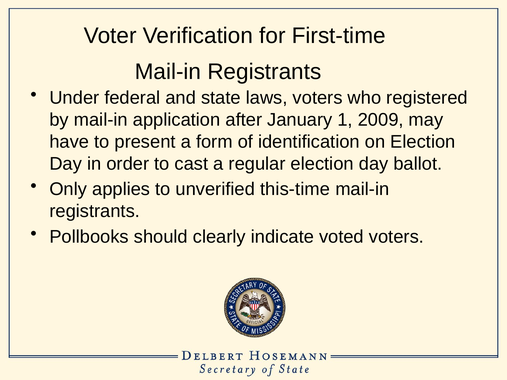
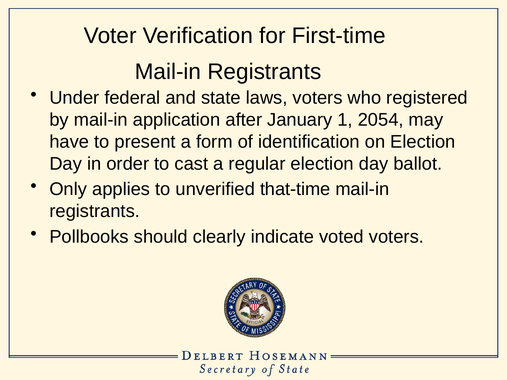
2009: 2009 -> 2054
this-time: this-time -> that-time
